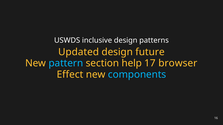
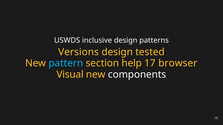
Updated: Updated -> Versions
future: future -> tested
Effect: Effect -> Visual
components colour: light blue -> white
